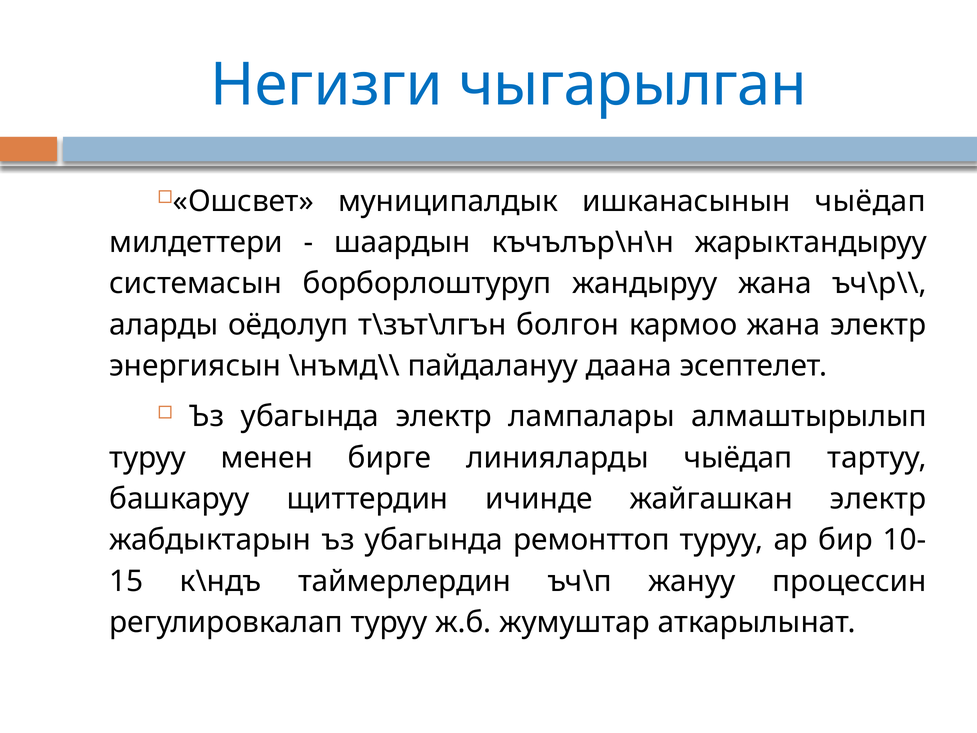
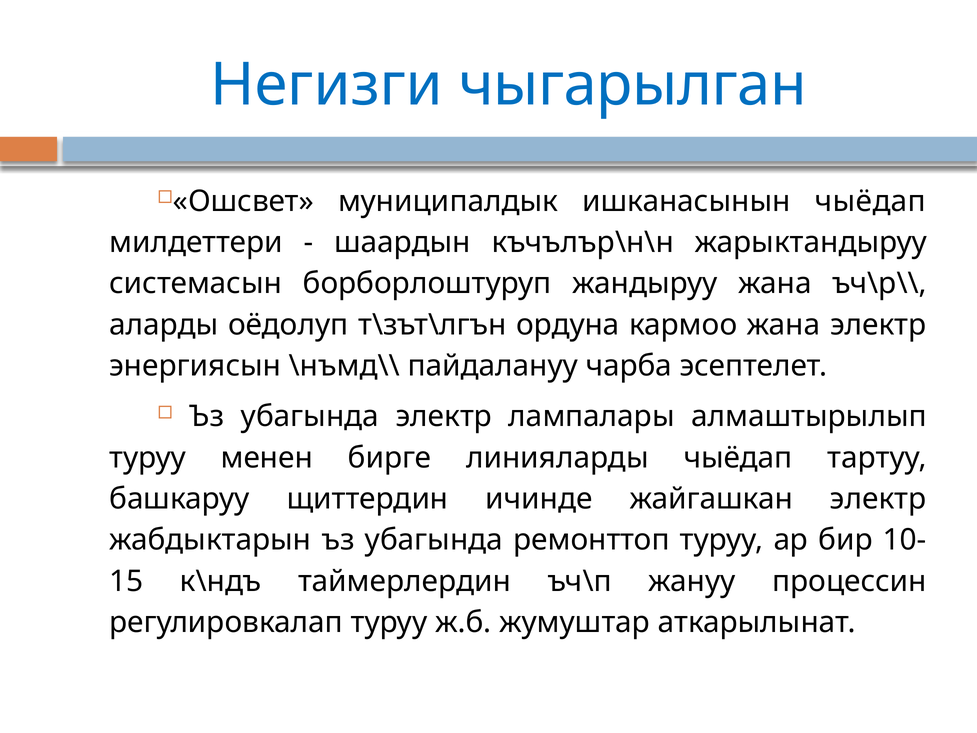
болгон: болгон -> ордуна
даана: даана -> чарба
